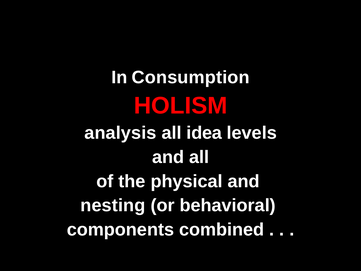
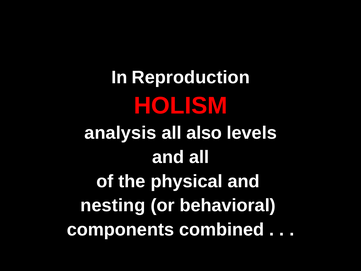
Consumption: Consumption -> Reproduction
idea: idea -> also
